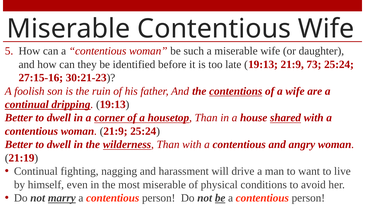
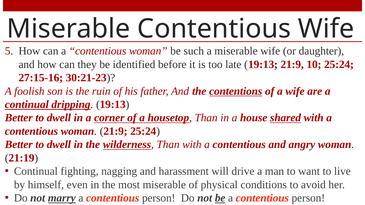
73: 73 -> 10
